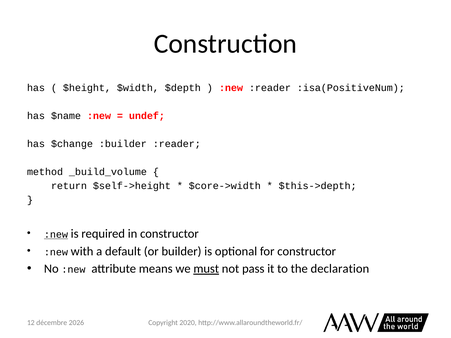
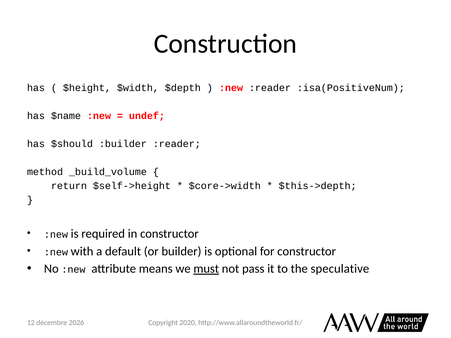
$change: $change -> $should
:new at (56, 235) underline: present -> none
declaration: declaration -> speculative
